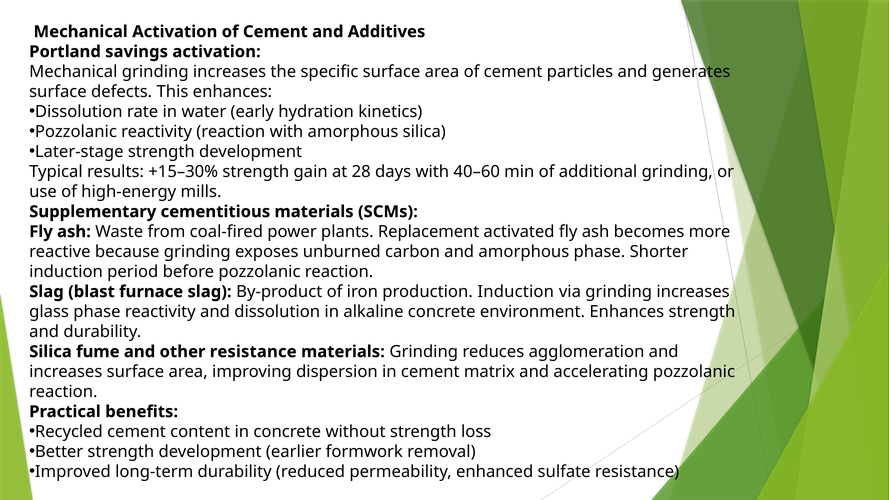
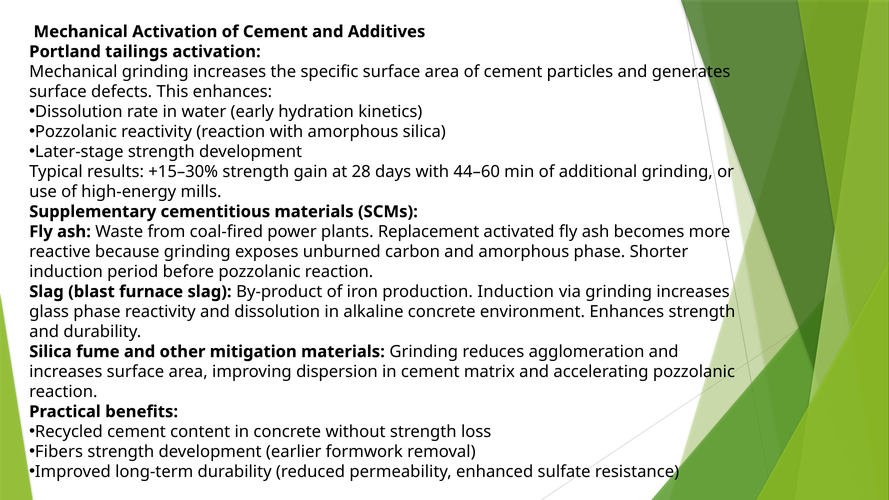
savings: savings -> tailings
40–60: 40–60 -> 44–60
other resistance: resistance -> mitigation
Better: Better -> Fibers
